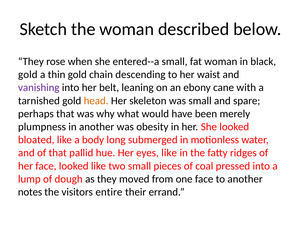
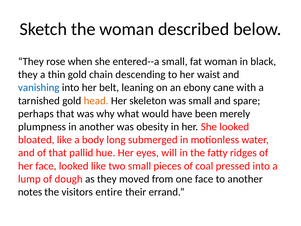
gold at (28, 74): gold -> they
vanishing colour: purple -> blue
eyes like: like -> will
